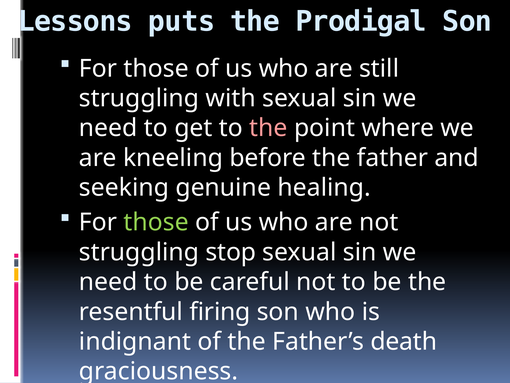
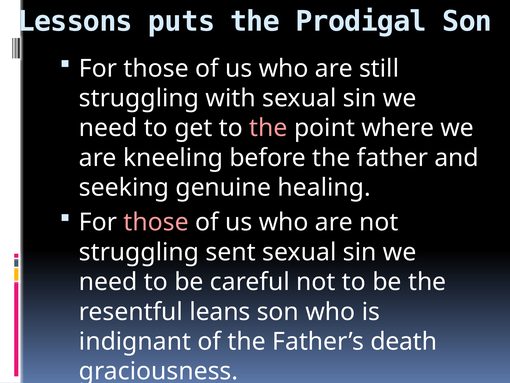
those at (156, 222) colour: light green -> pink
stop: stop -> sent
firing: firing -> leans
